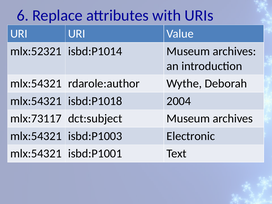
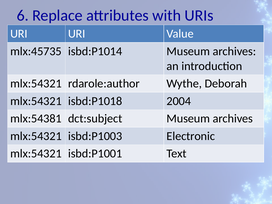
mlx:52321: mlx:52321 -> mlx:45735
mlx:73117: mlx:73117 -> mlx:54381
